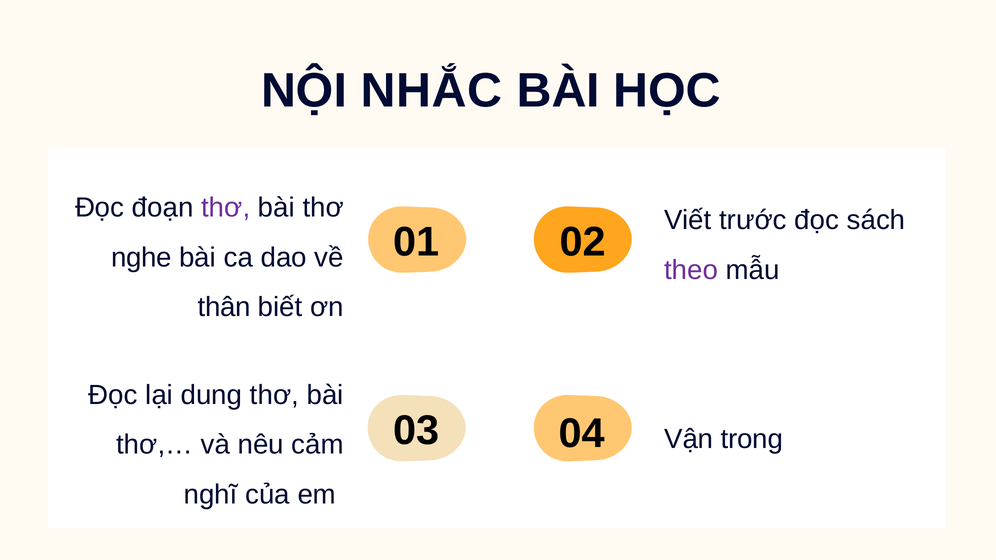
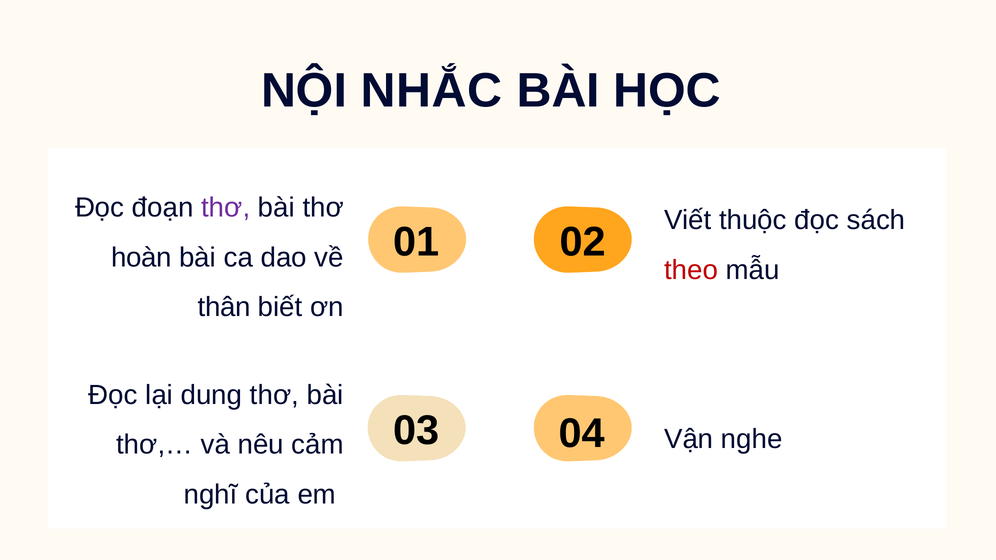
trước: trước -> thuộc
nghe: nghe -> hoàn
theo colour: purple -> red
trong: trong -> nghe
